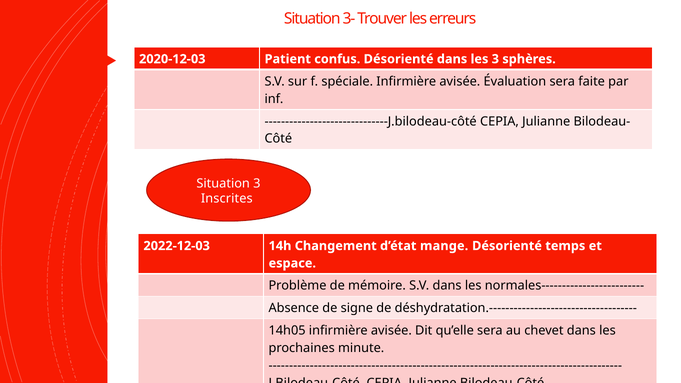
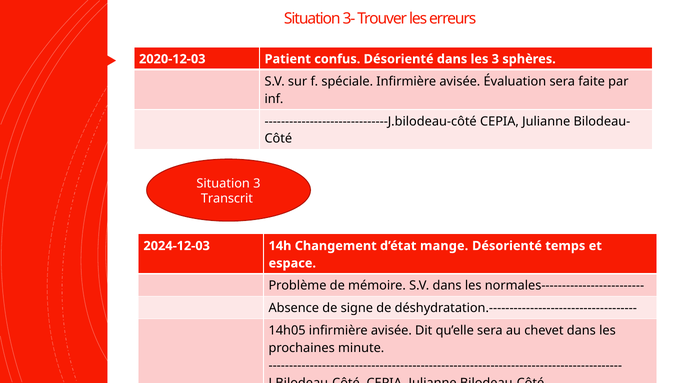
Inscrites: Inscrites -> Transcrit
2022-12-03: 2022-12-03 -> 2024-12-03
